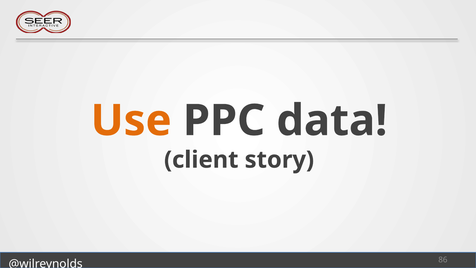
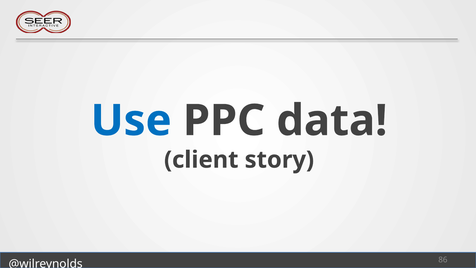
Use colour: orange -> blue
